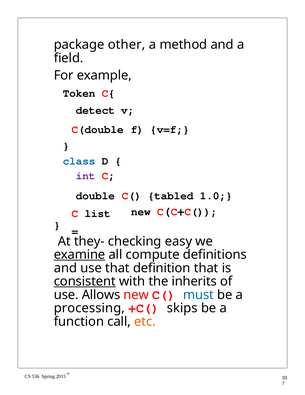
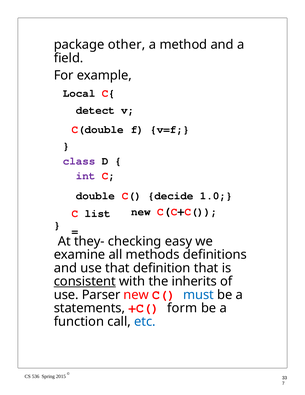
Token: Token -> Local
class colour: blue -> purple
tabled: tabled -> decide
examine underline: present -> none
compute: compute -> methods
Allows: Allows -> Parser
processing: processing -> statements
skips: skips -> form
etc colour: orange -> blue
